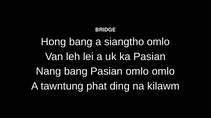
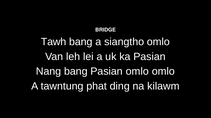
Hong: Hong -> Tawh
